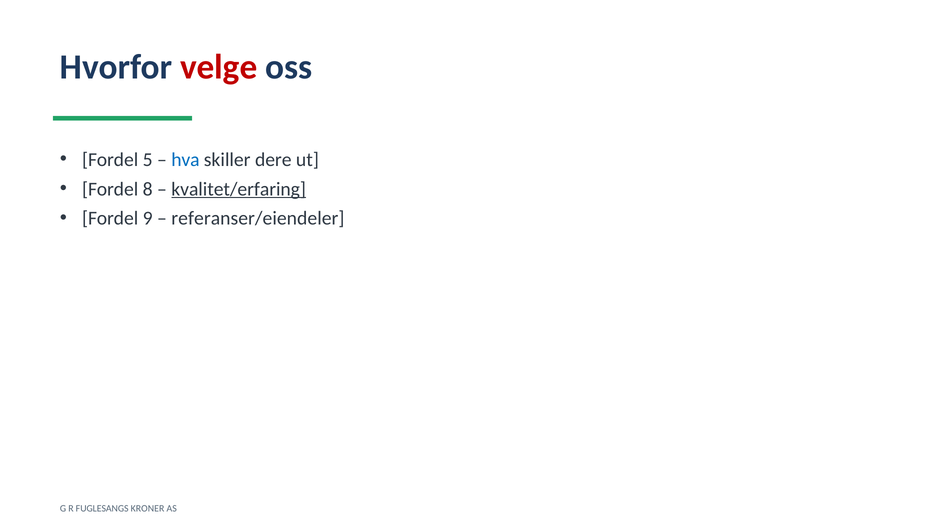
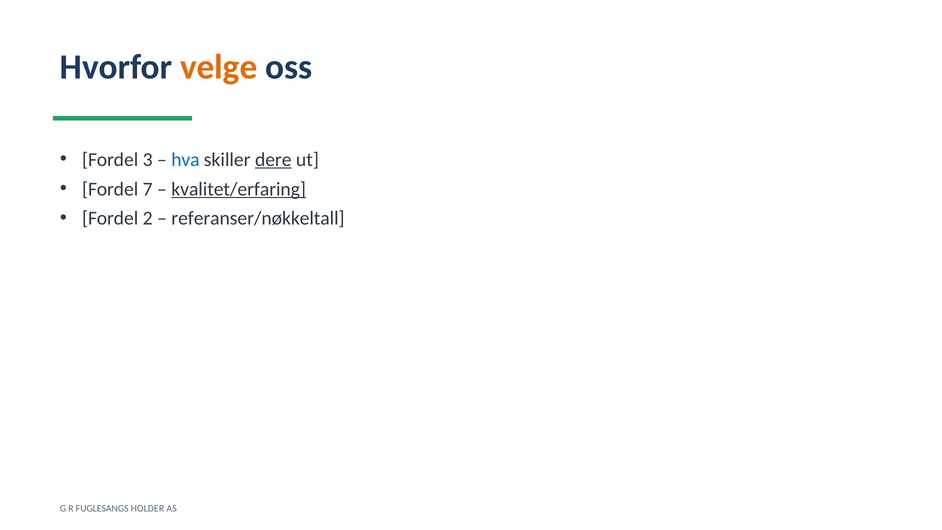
velge colour: red -> orange
5: 5 -> 3
dere underline: none -> present
8: 8 -> 7
9: 9 -> 2
referanser/eiendeler: referanser/eiendeler -> referanser/nøkkeltall
KRONER: KRONER -> HOLDER
